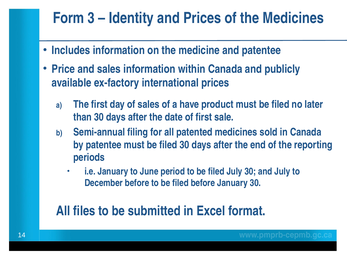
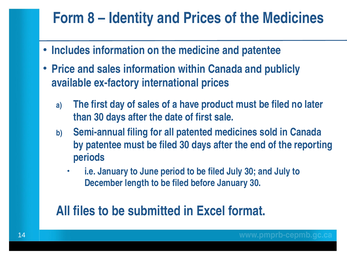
3: 3 -> 8
December before: before -> length
